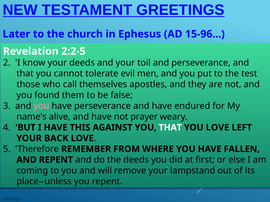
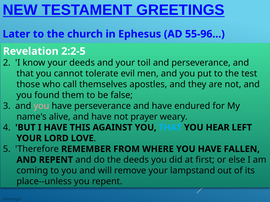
15-96: 15-96 -> 55-96
THAT at (170, 128) colour: white -> light blue
YOU LOVE: LOVE -> HEAR
BACK: BACK -> LORD
